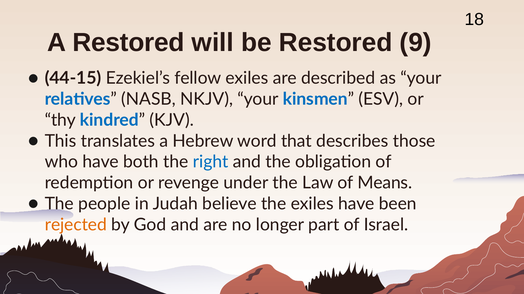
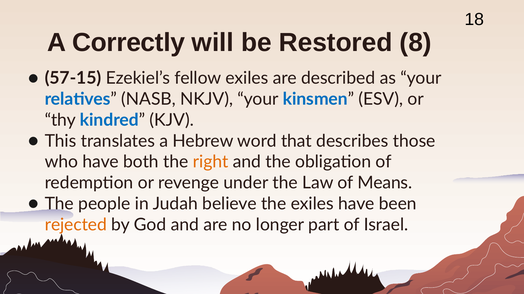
A Restored: Restored -> Correctly
9: 9 -> 8
44-15: 44-15 -> 57-15
right colour: blue -> orange
